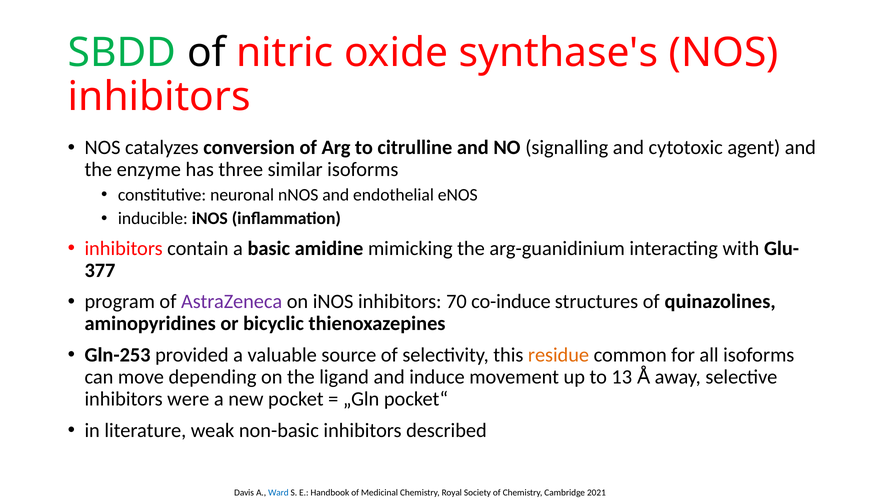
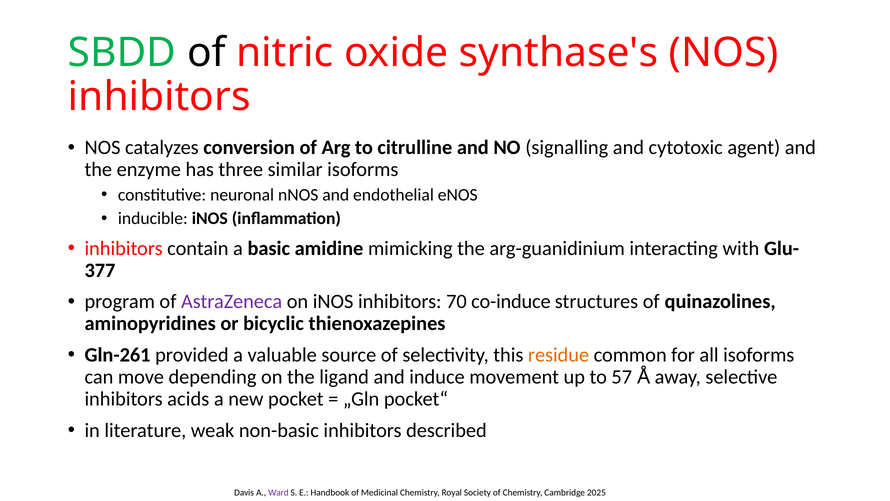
Gln-253: Gln-253 -> Gln-261
13: 13 -> 57
were: were -> acids
Ward colour: blue -> purple
2021: 2021 -> 2025
